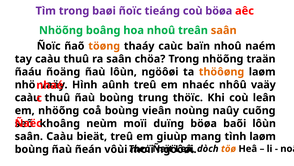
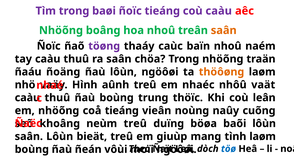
coù böøa: böøa -> caàu
töøng colour: orange -> purple
nhôû vaäy: vaäy -> vaät
coå boùng: boùng -> tieáng
neùm moïi: moïi -> treû
saân Caàu: Caàu -> Lôùn
töø colour: orange -> blue
